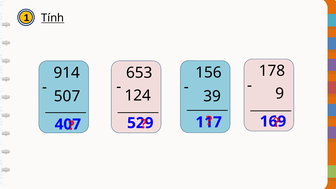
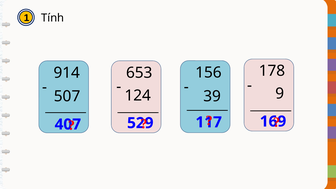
Tính underline: present -> none
